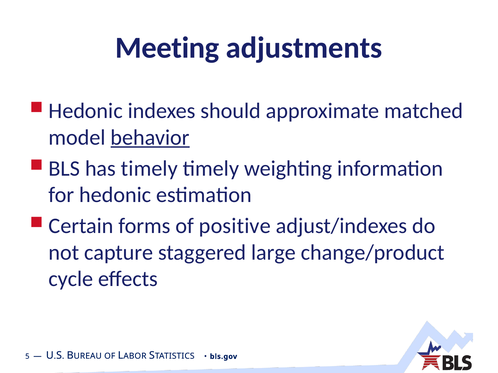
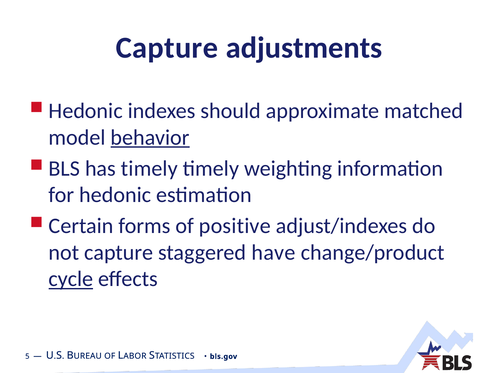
Meeting at (167, 48): Meeting -> Capture
large: large -> have
cycle underline: none -> present
